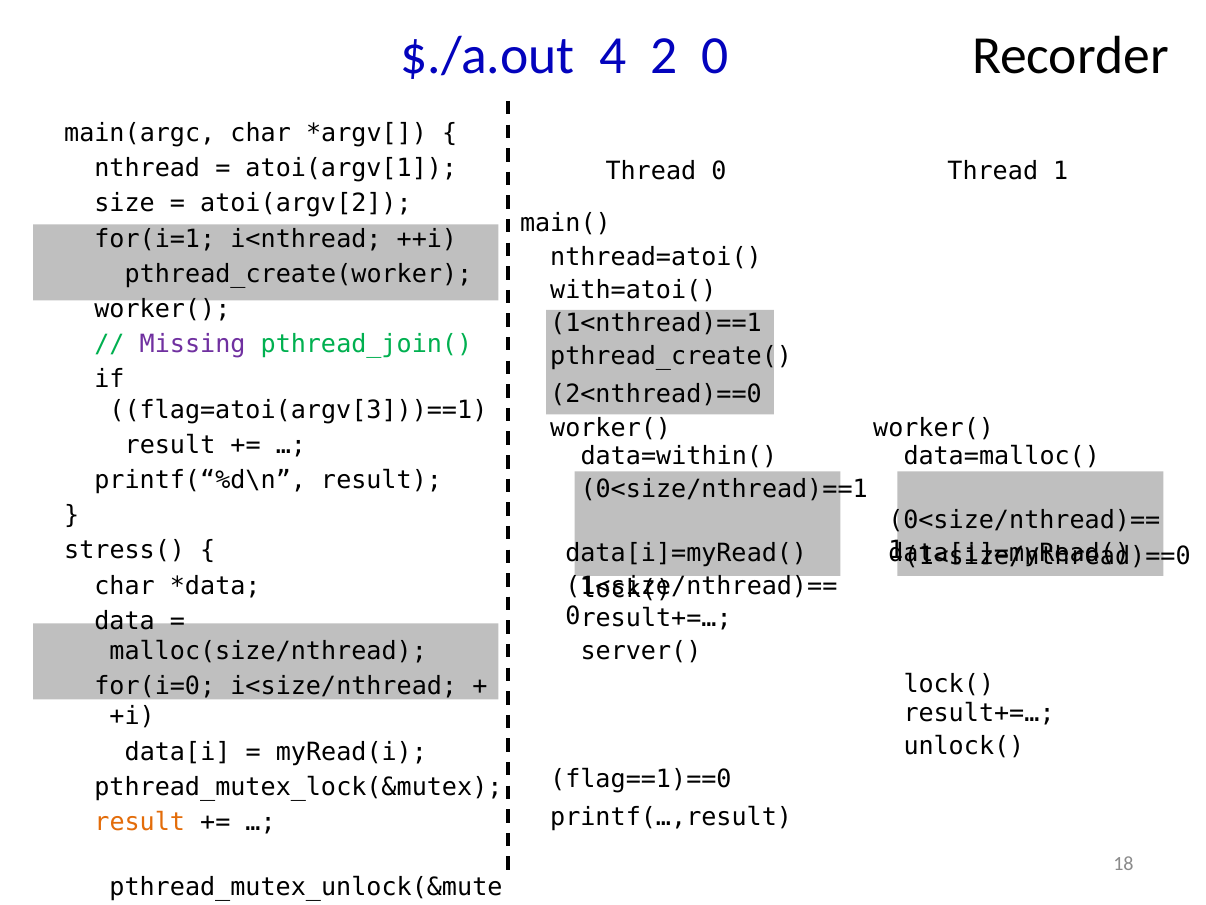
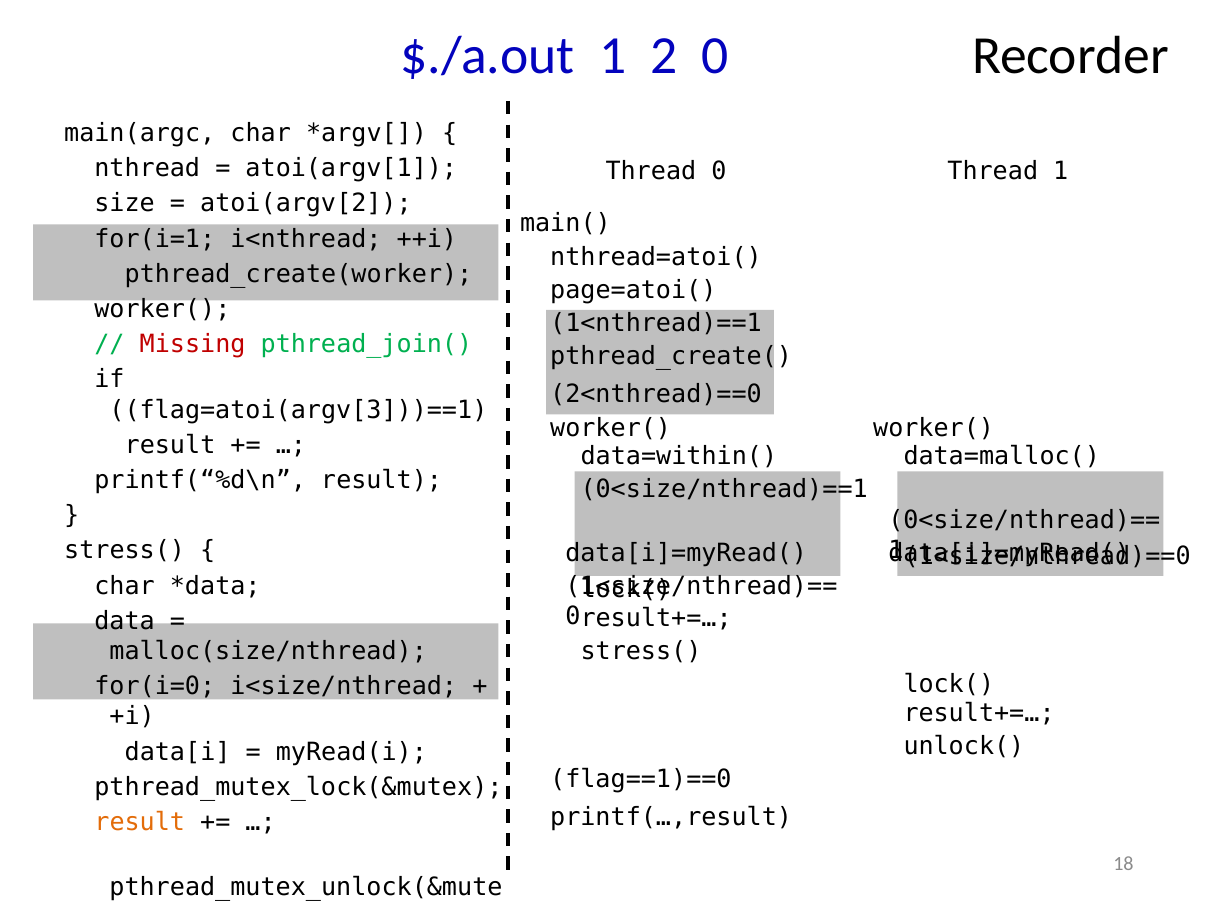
$./a.out 4: 4 -> 1
with=atoi(: with=atoi( -> page=atoi(
Missing colour: purple -> red
server( at (641, 651): server( -> stress(
